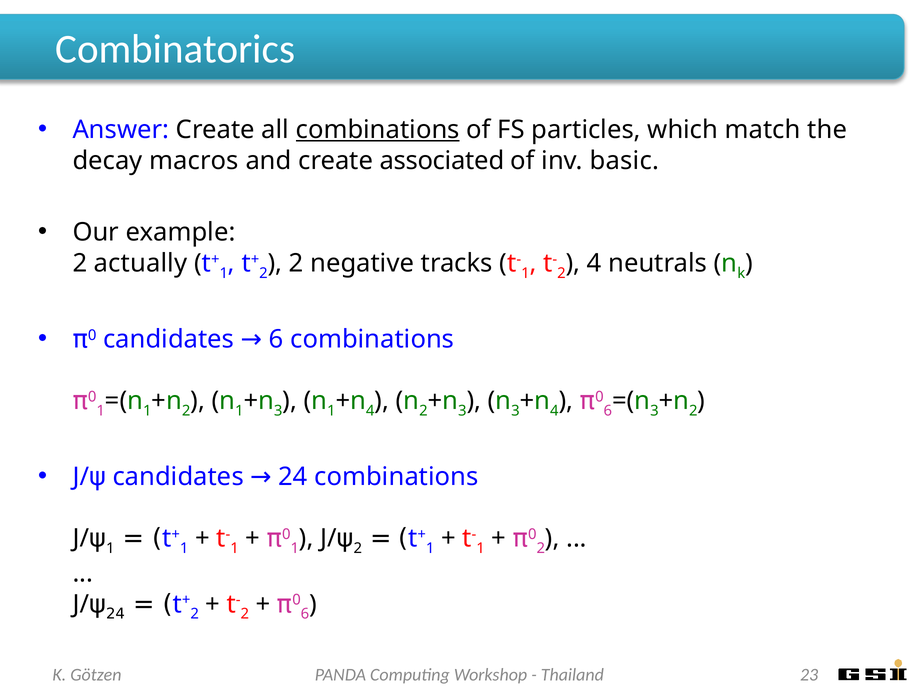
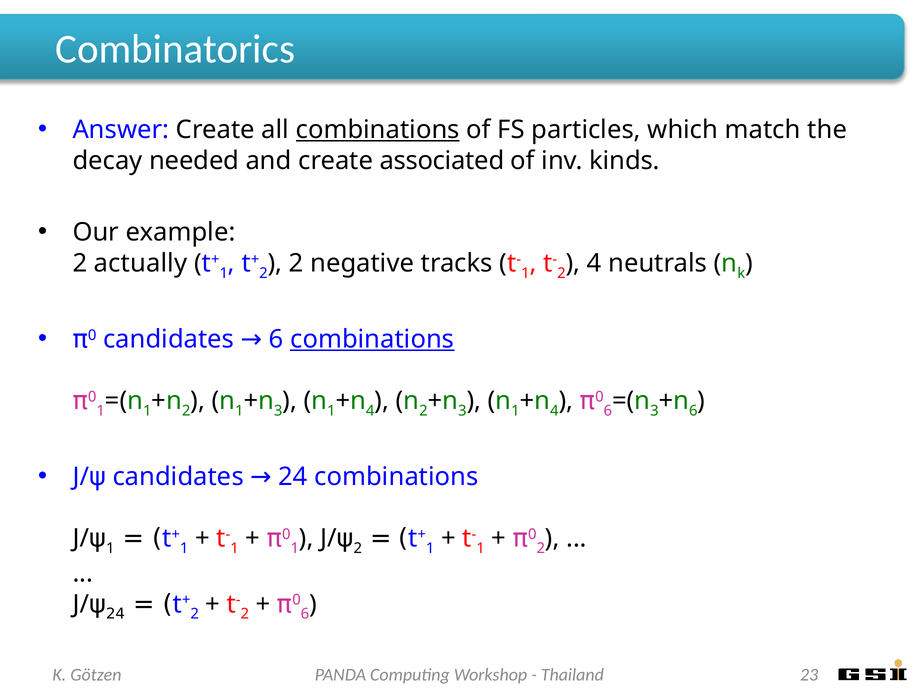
macros: macros -> needed
basic: basic -> kinds
combinations at (372, 339) underline: none -> present
3 at (515, 410): 3 -> 1
2 at (693, 410): 2 -> 6
